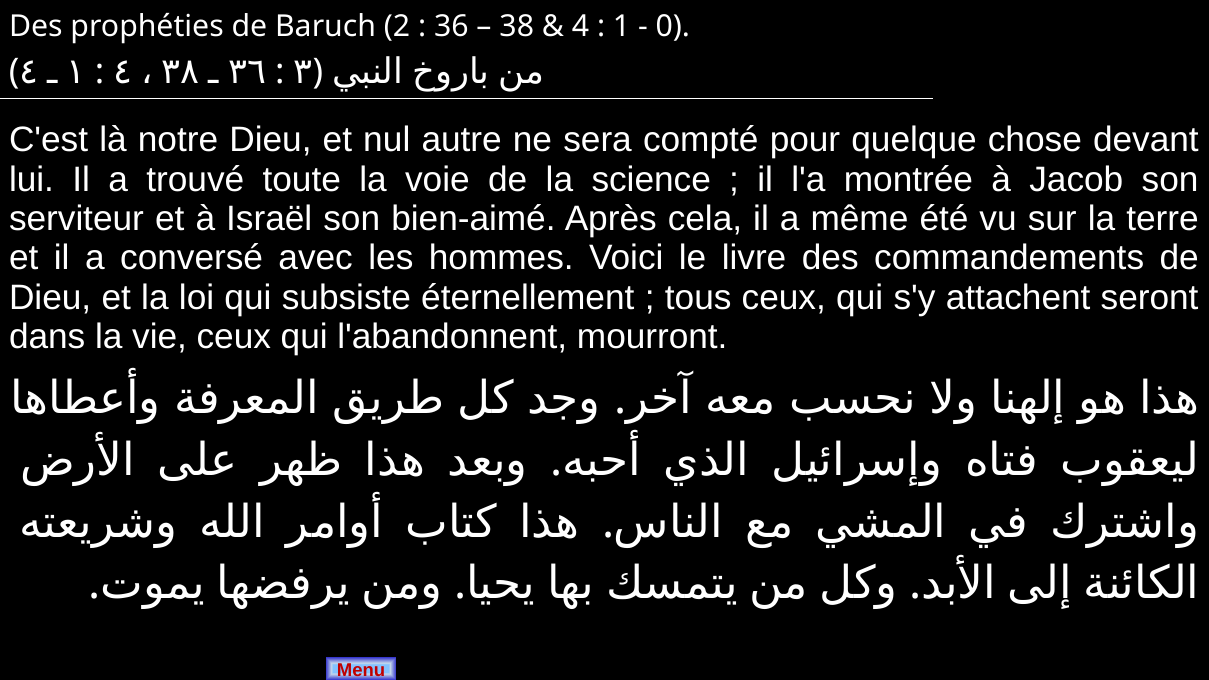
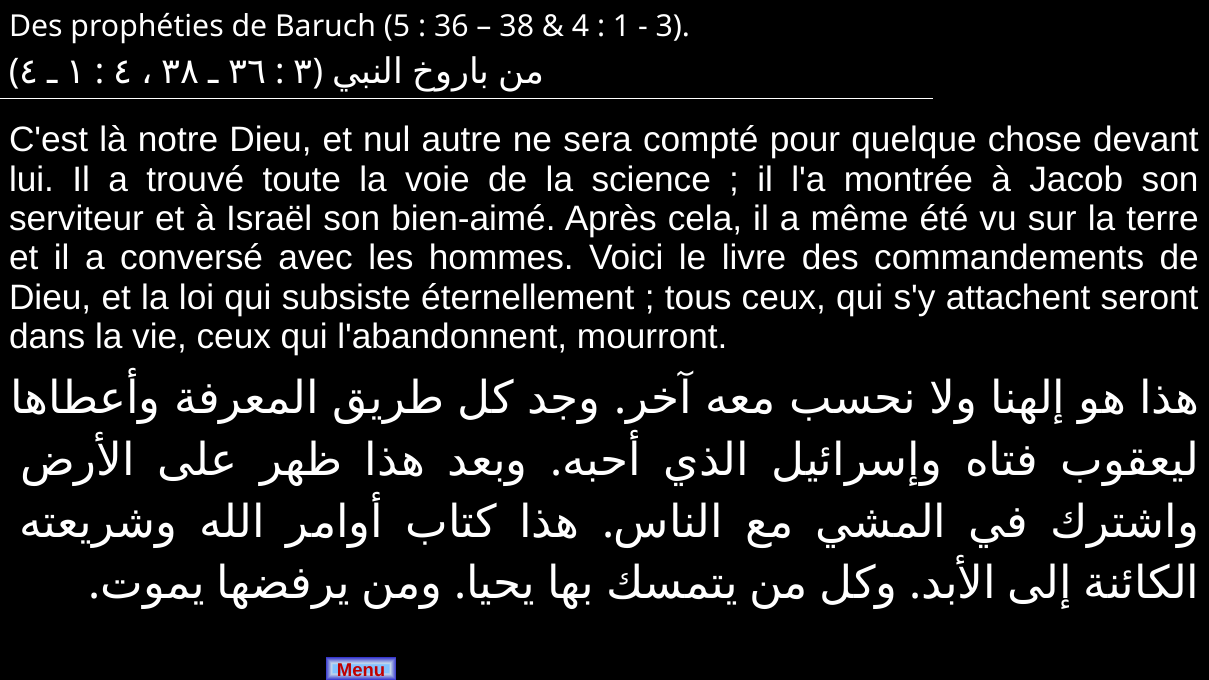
2: 2 -> 5
0: 0 -> 3
